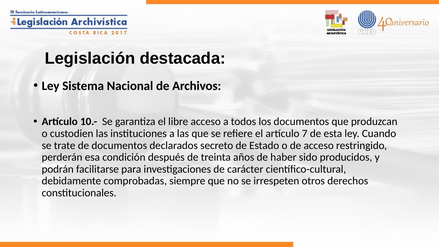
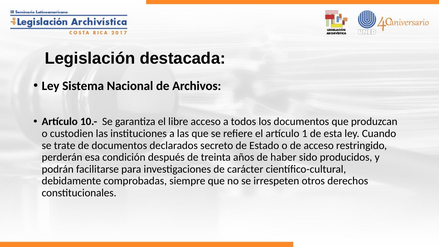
7: 7 -> 1
